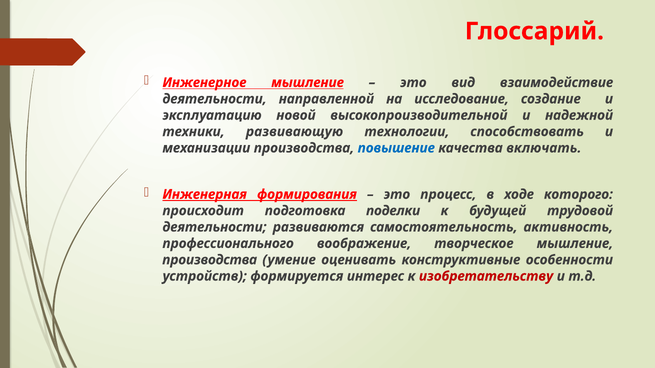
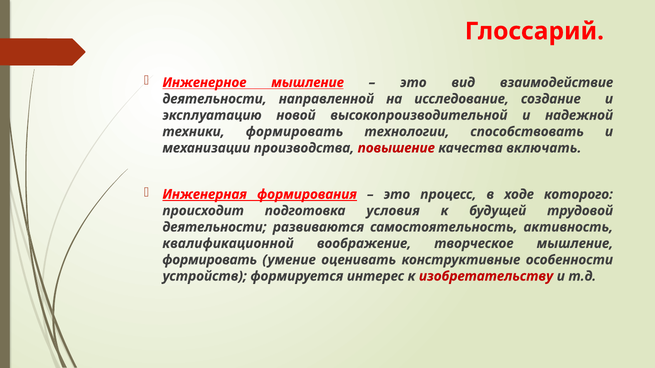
техники развивающую: развивающую -> формировать
повышение colour: blue -> red
поделки: поделки -> условия
профессионального: профессионального -> квалификационной
производства at (210, 260): производства -> формировать
